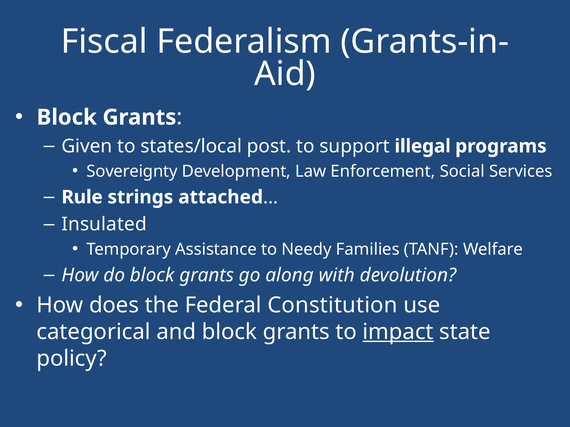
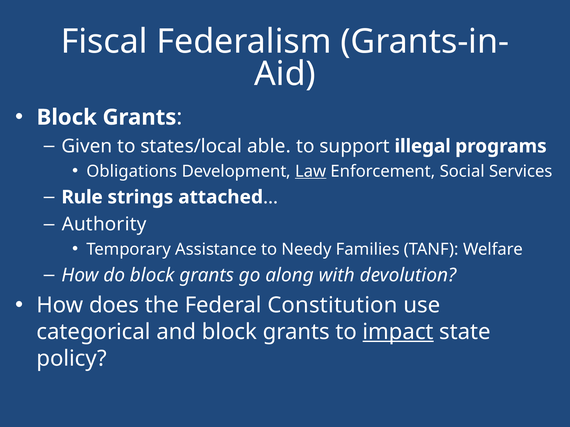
post: post -> able
Sovereignty: Sovereignty -> Obligations
Law underline: none -> present
Insulated: Insulated -> Authority
